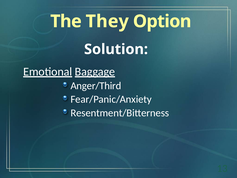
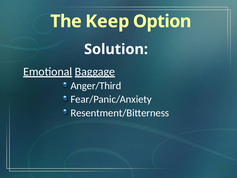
They: They -> Keep
